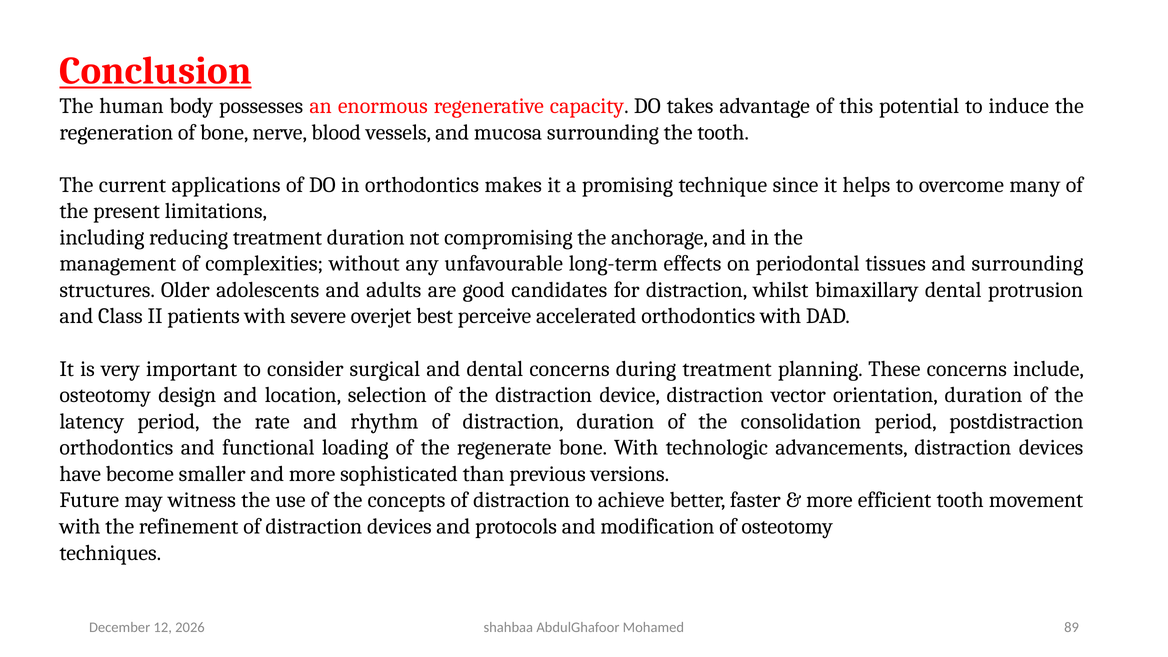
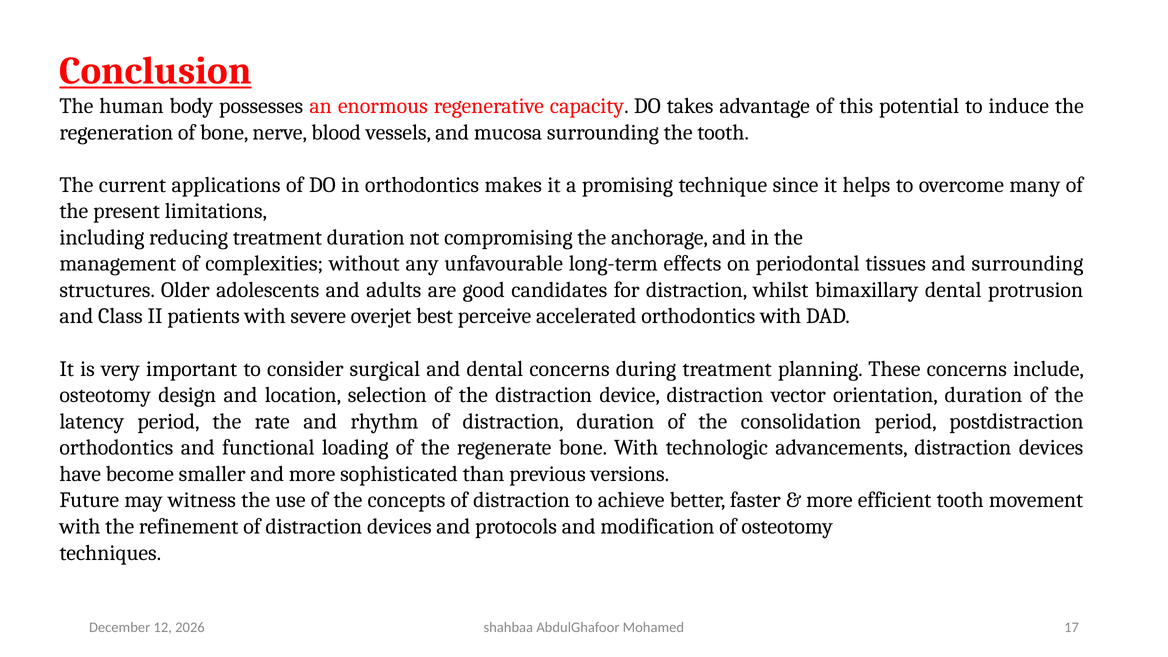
89: 89 -> 17
